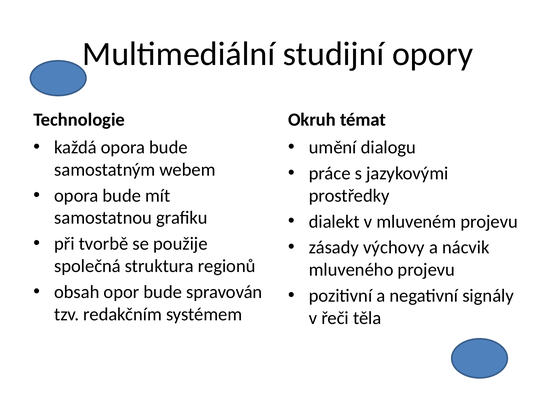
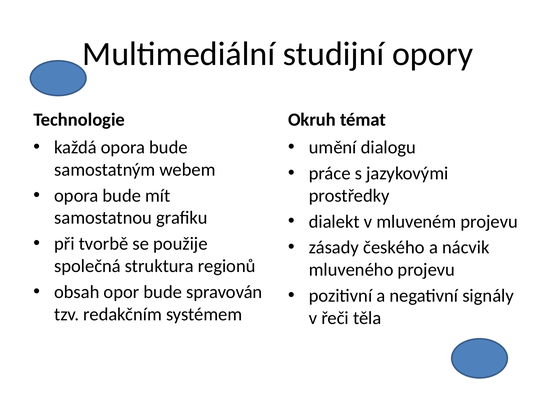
výchovy: výchovy -> českého
